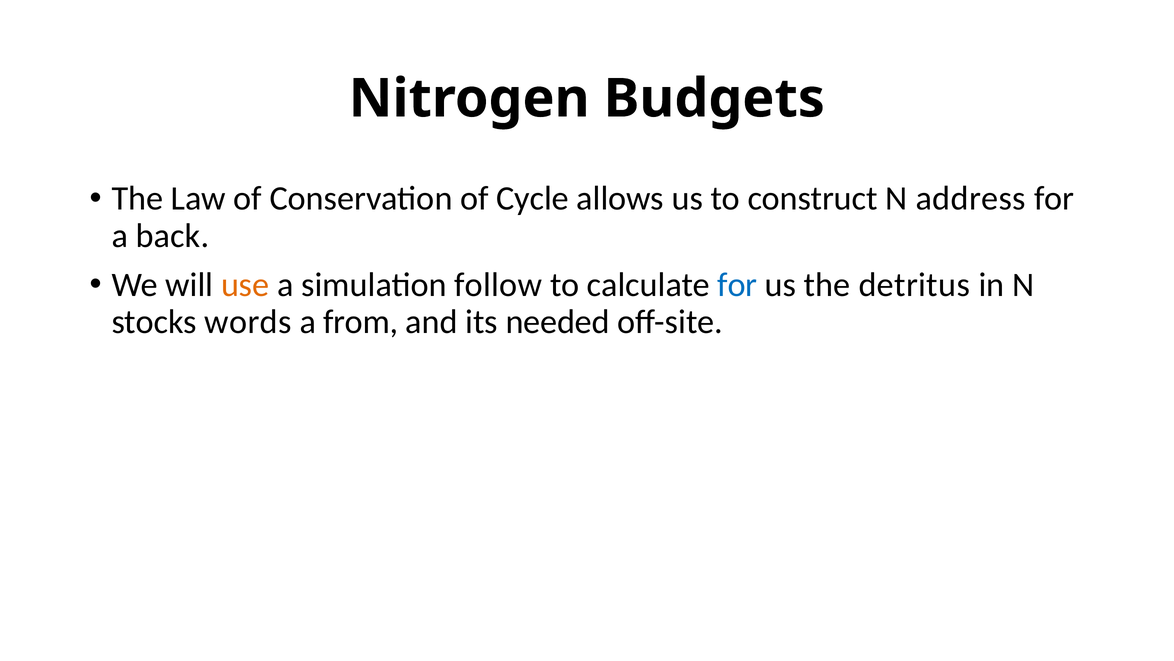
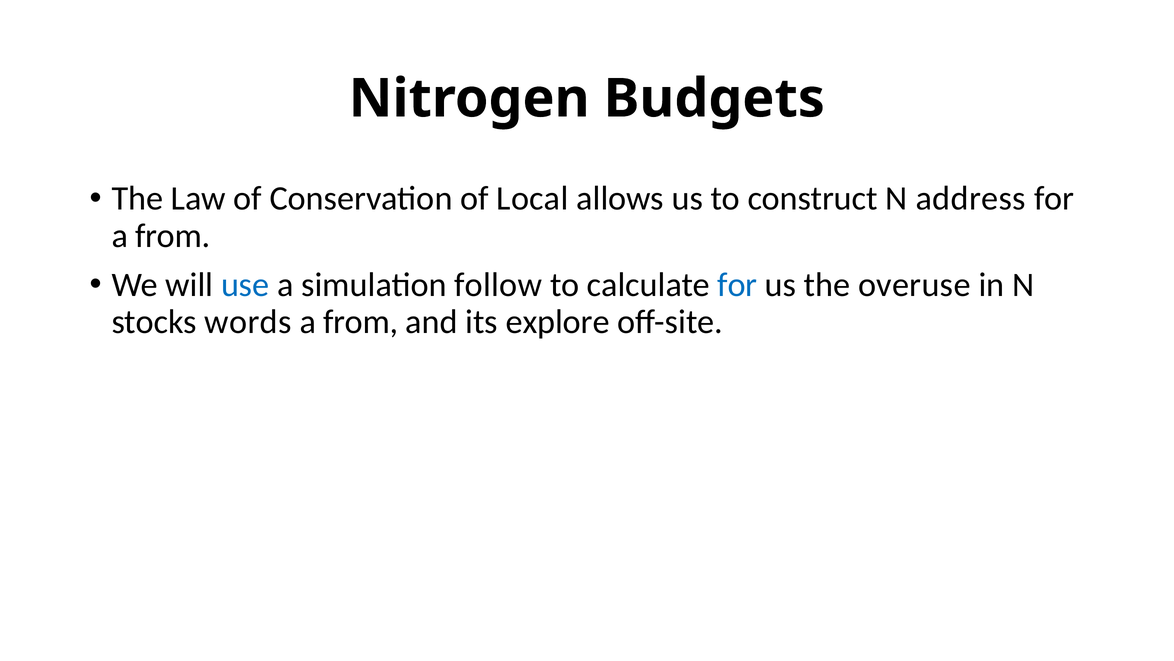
Cycle: Cycle -> Local
back at (172, 235): back -> from
use colour: orange -> blue
detritus: detritus -> overuse
needed: needed -> explore
